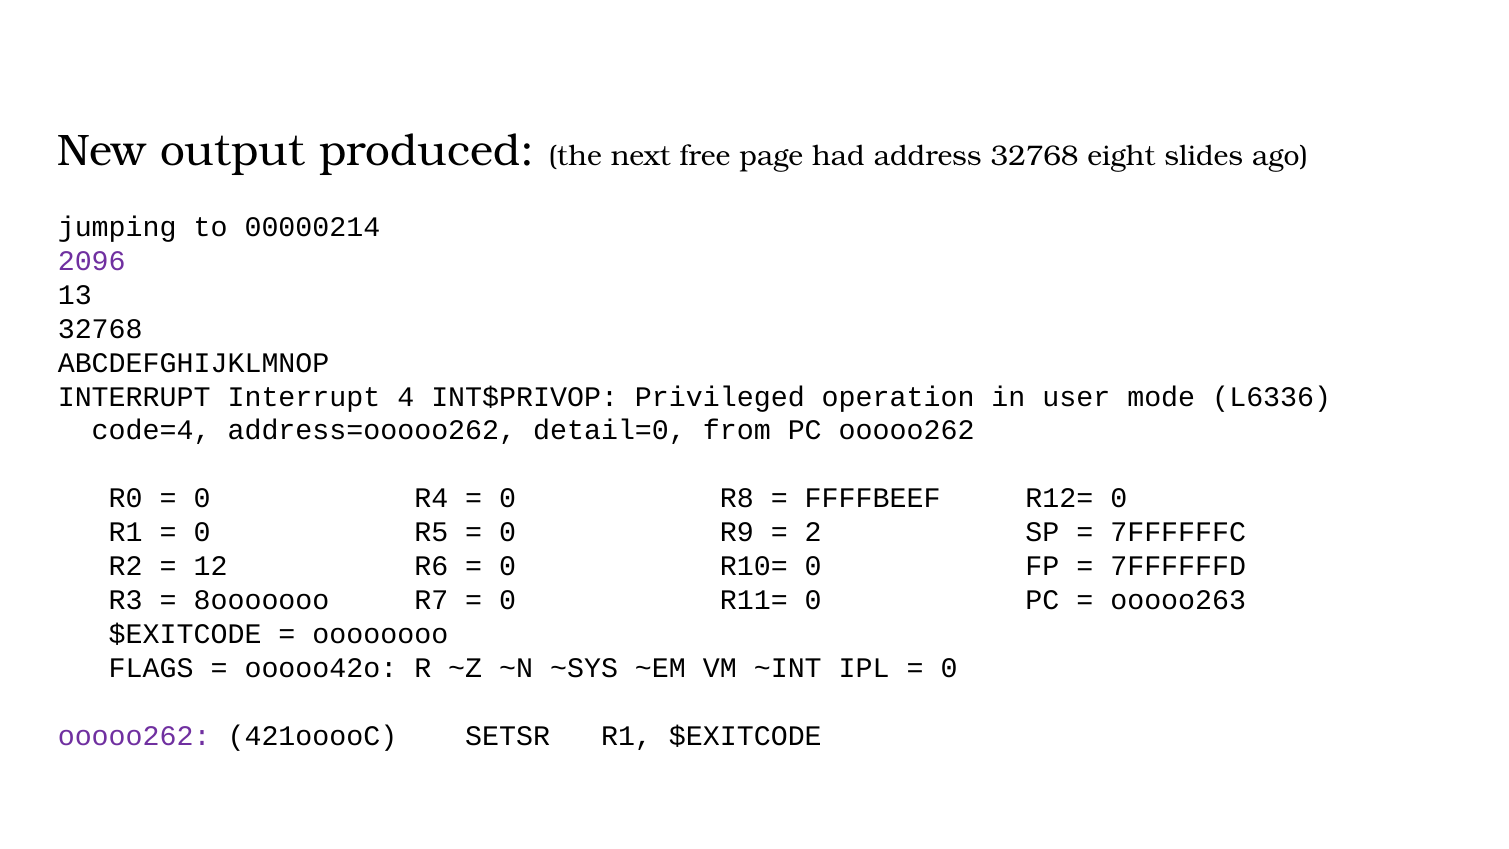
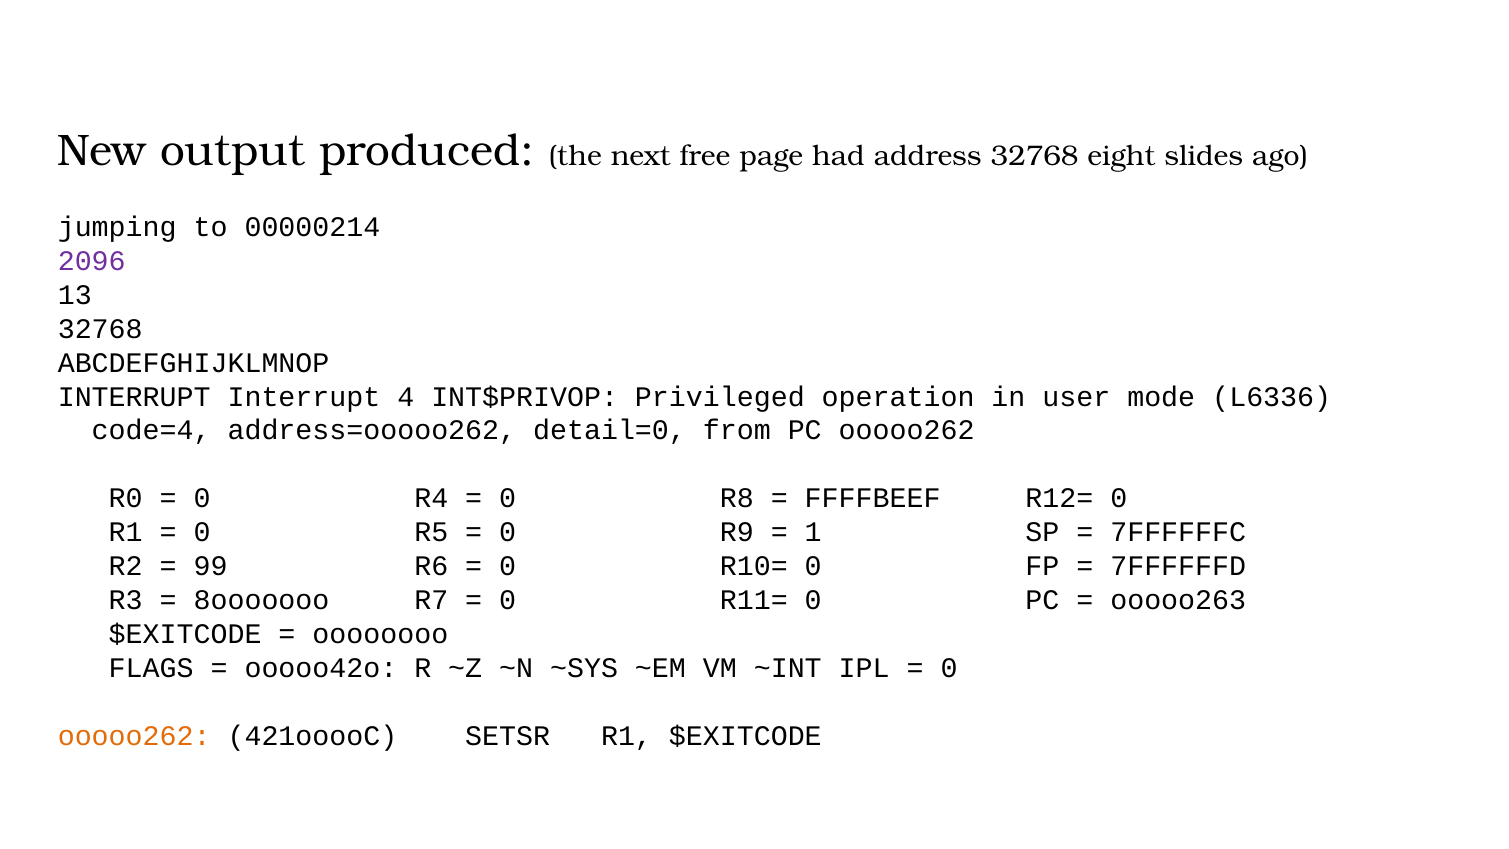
2: 2 -> 1
12: 12 -> 99
ooooo262 at (134, 736) colour: purple -> orange
